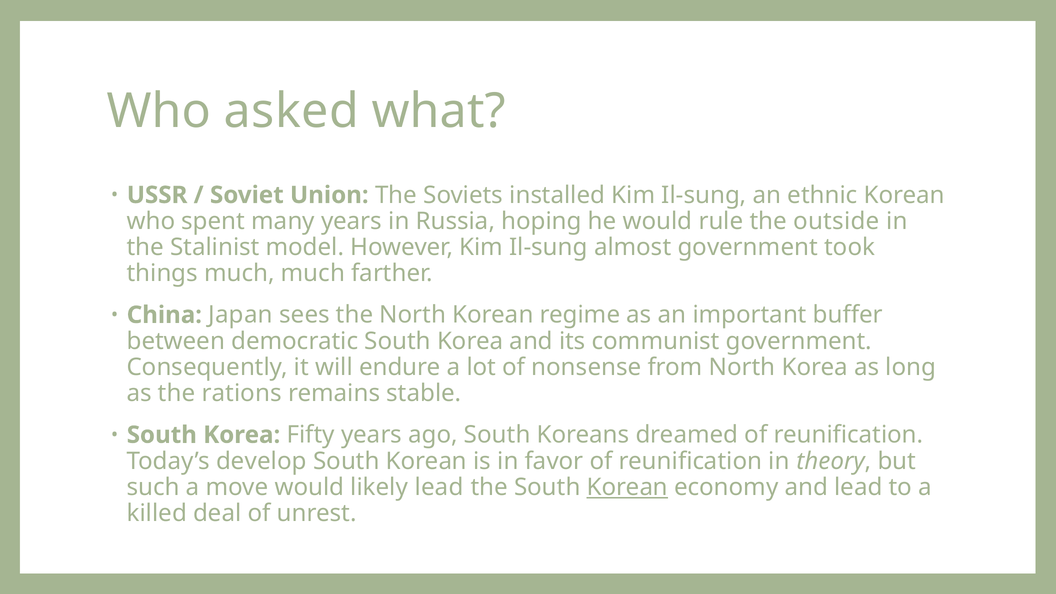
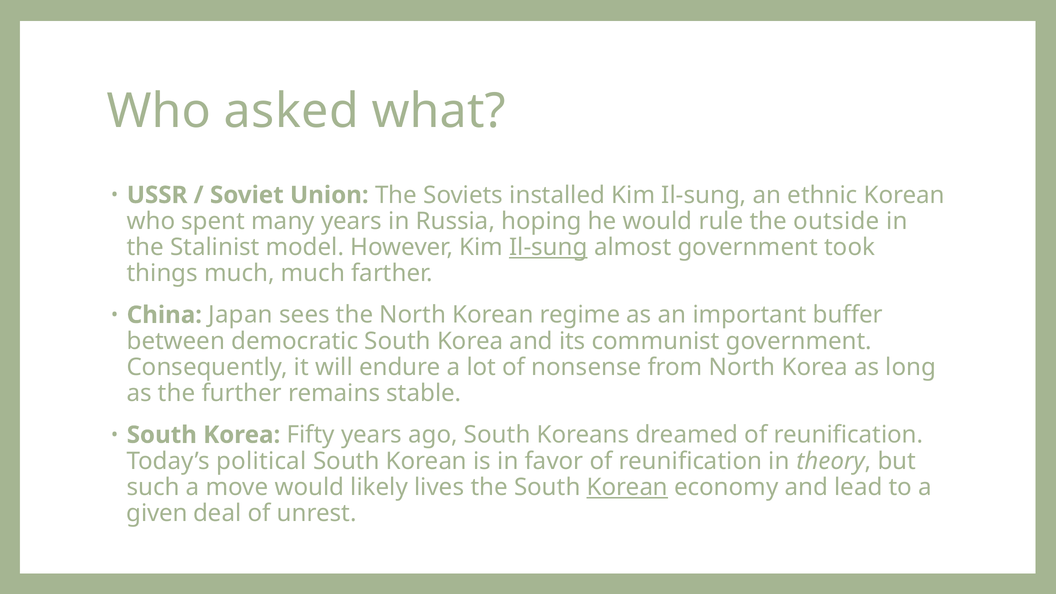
Il-sung at (548, 247) underline: none -> present
rations: rations -> further
develop: develop -> political
likely lead: lead -> lives
killed: killed -> given
